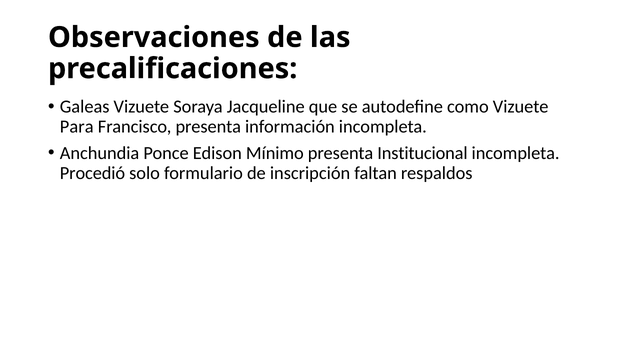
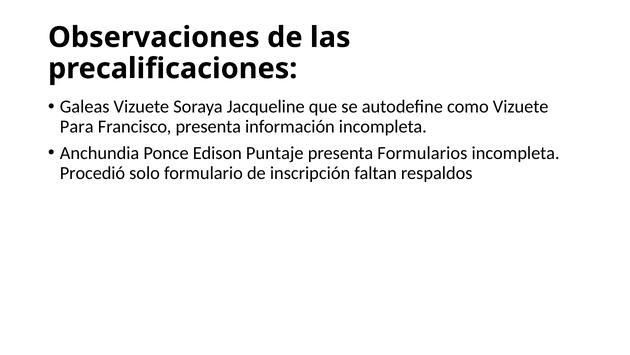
Mínimo: Mínimo -> Puntaje
Institucional: Institucional -> Formularios
